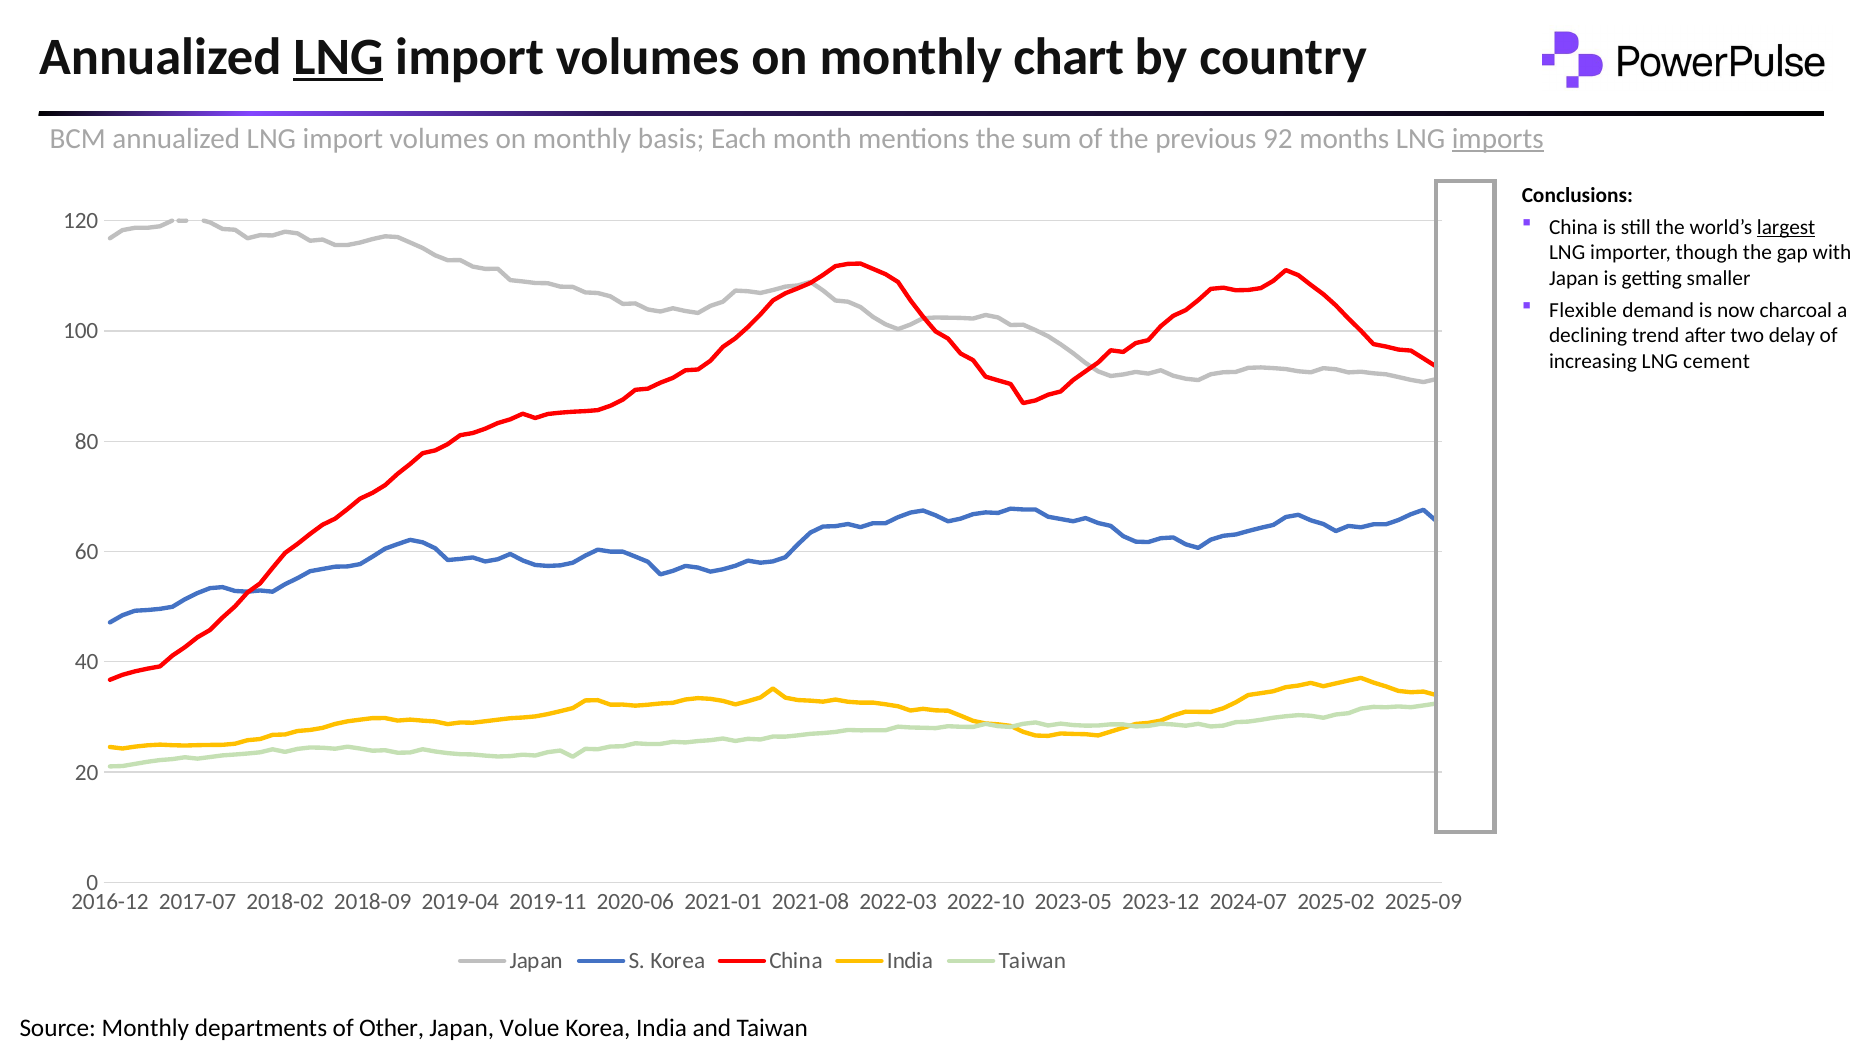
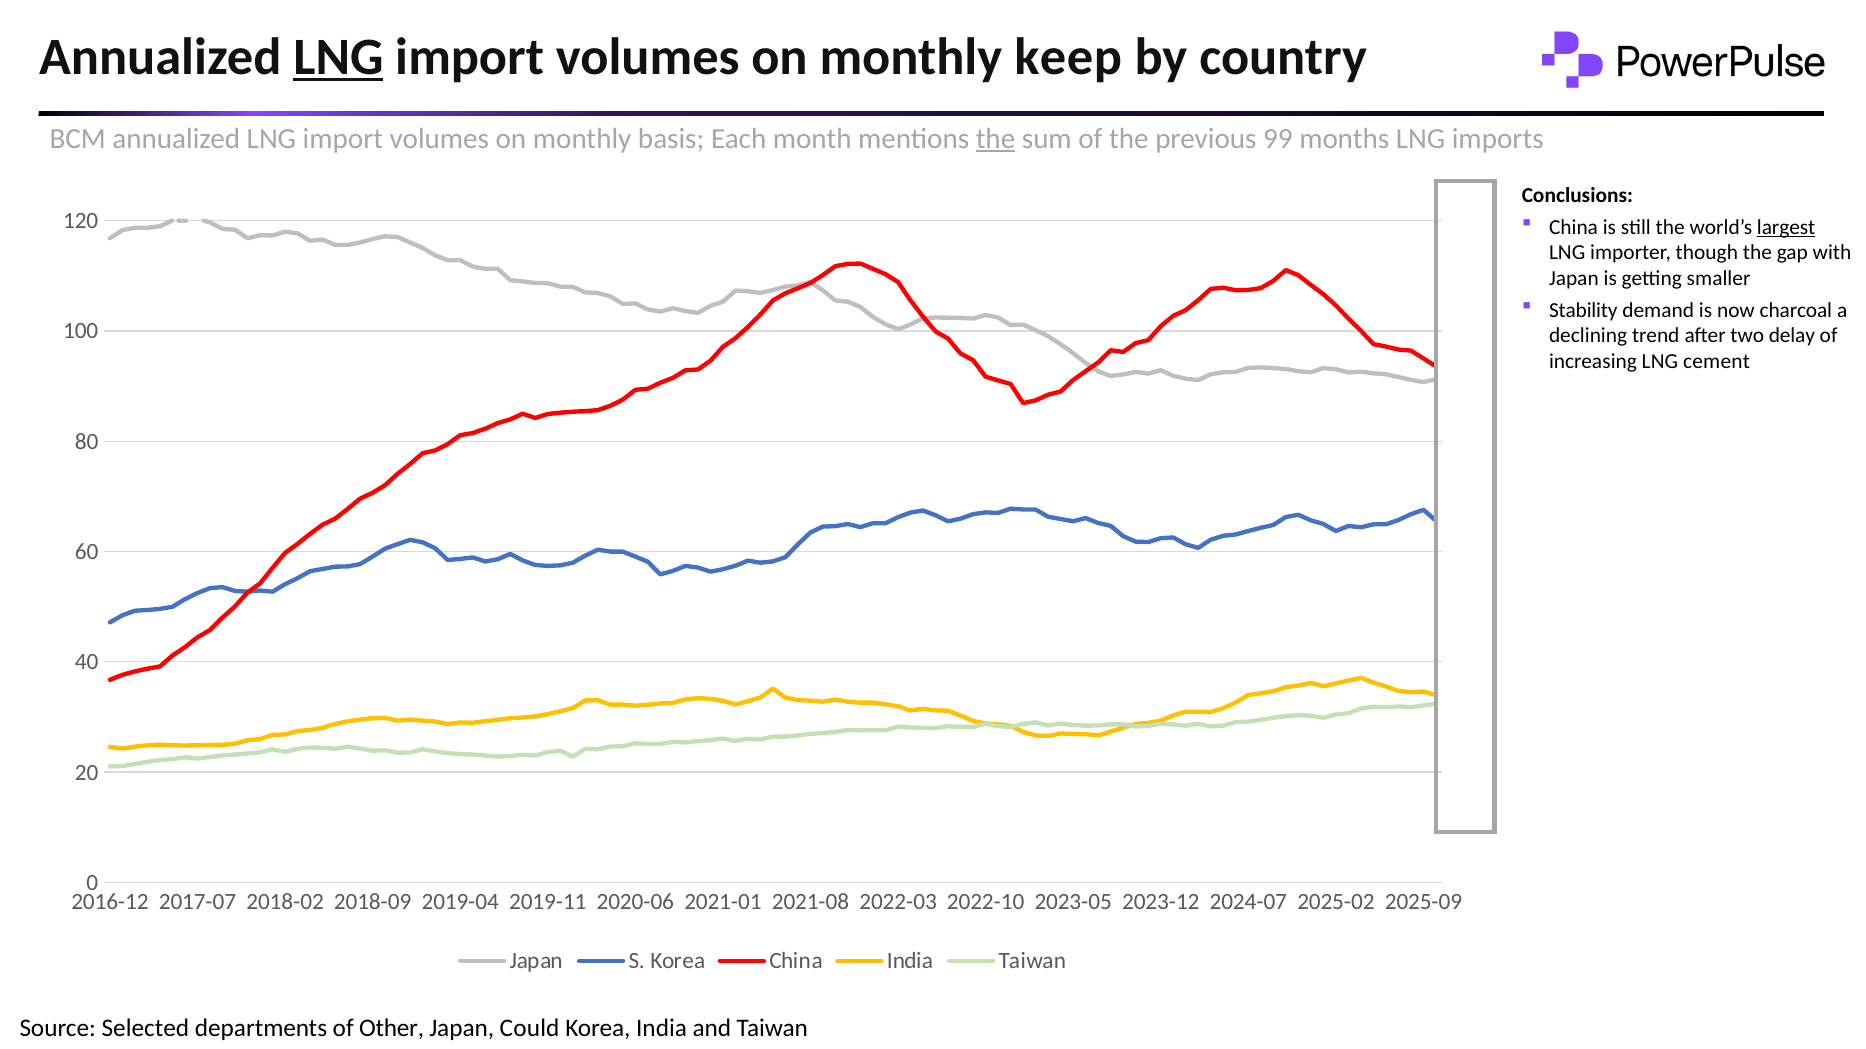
chart: chart -> keep
the at (996, 139) underline: none -> present
92: 92 -> 99
imports underline: present -> none
Flexible: Flexible -> Stability
Source Monthly: Monthly -> Selected
Volue: Volue -> Could
